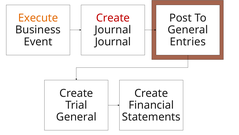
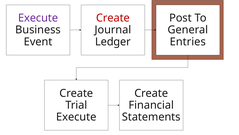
Execute at (38, 18) colour: orange -> purple
Journal at (113, 42): Journal -> Ledger
General at (76, 117): General -> Execute
